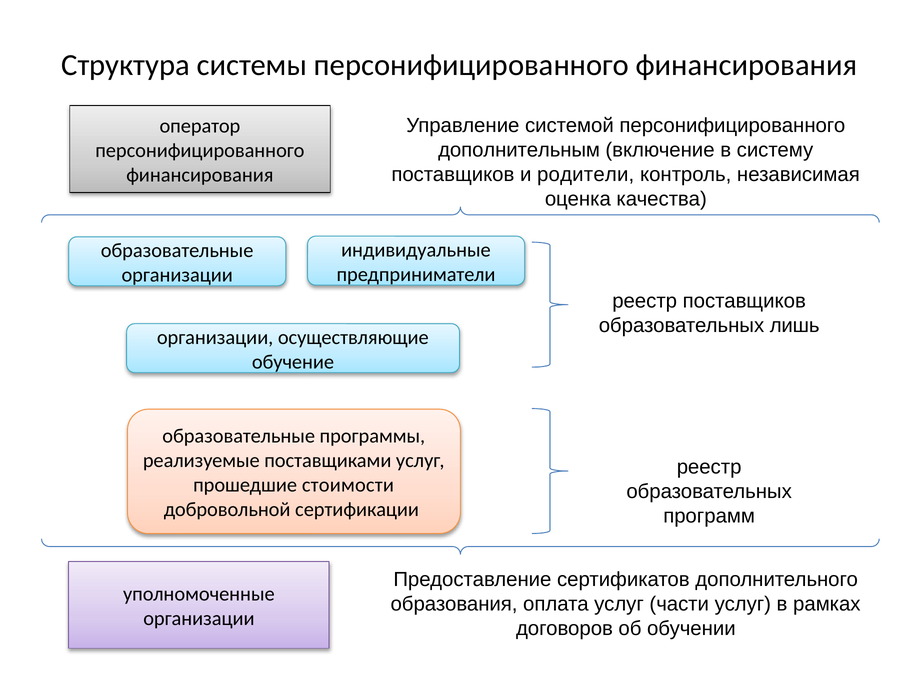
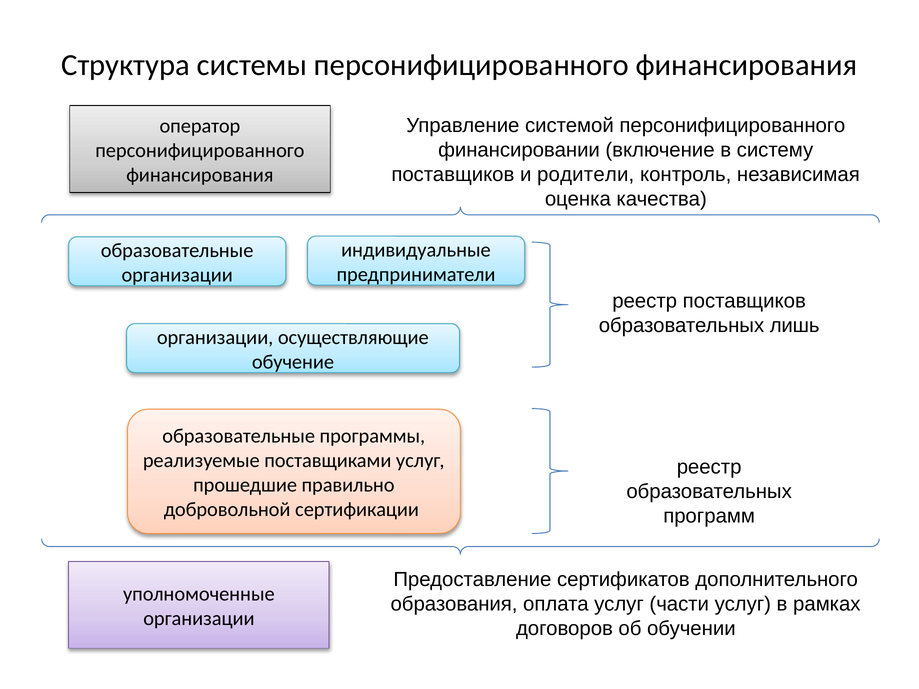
дополнительным: дополнительным -> финансировании
стоимости: стоимости -> правильно
